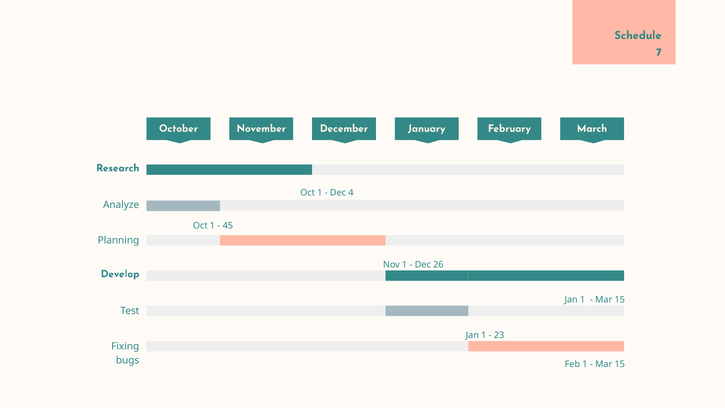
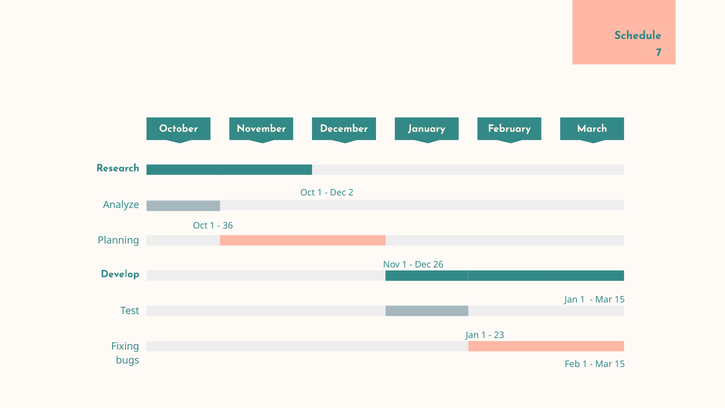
4: 4 -> 2
45: 45 -> 36
